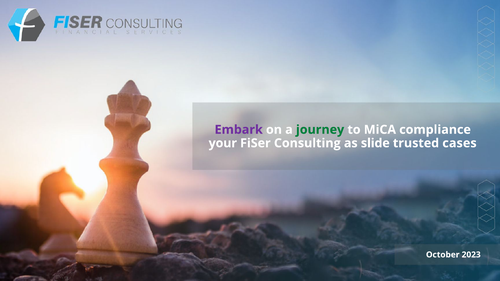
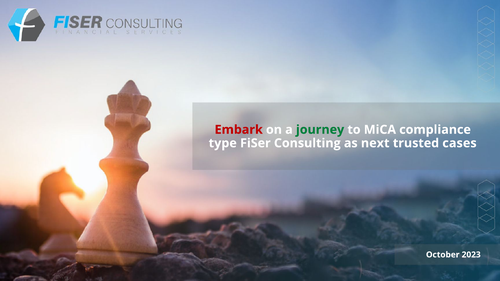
Embark colour: purple -> red
your: your -> type
slide: slide -> next
